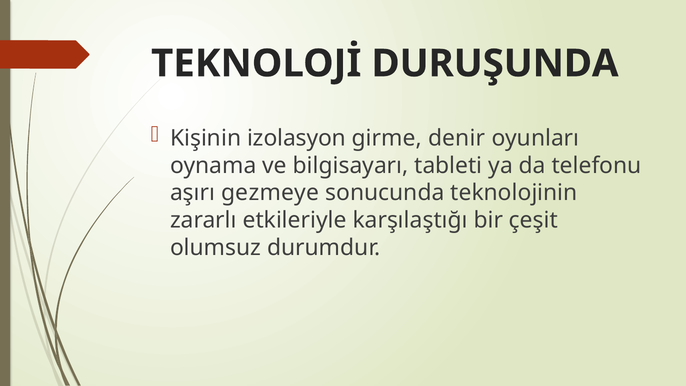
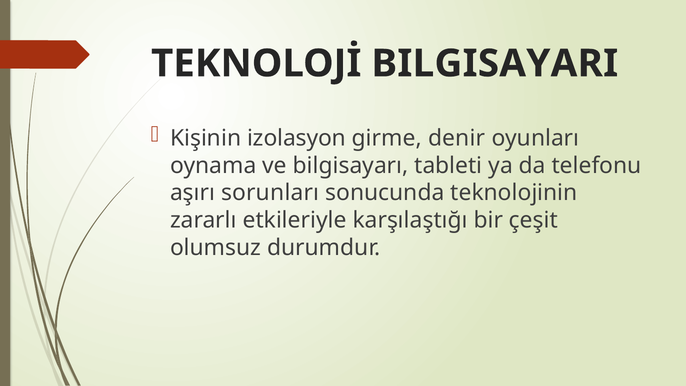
DURUŞUNDA: DURUŞUNDA -> BILGISAYARI
gezmeye: gezmeye -> sorunları
